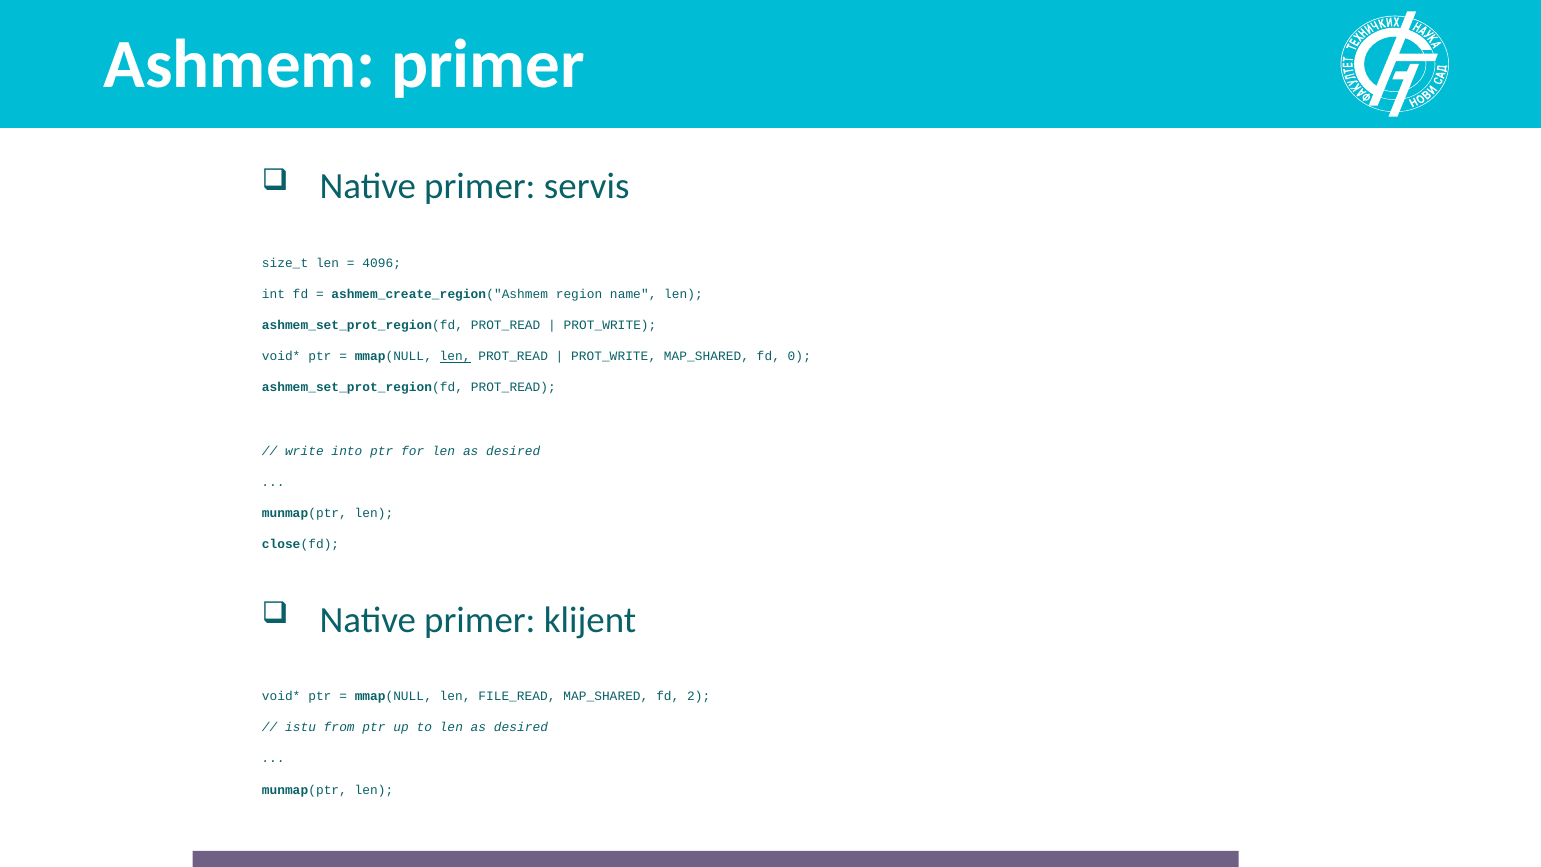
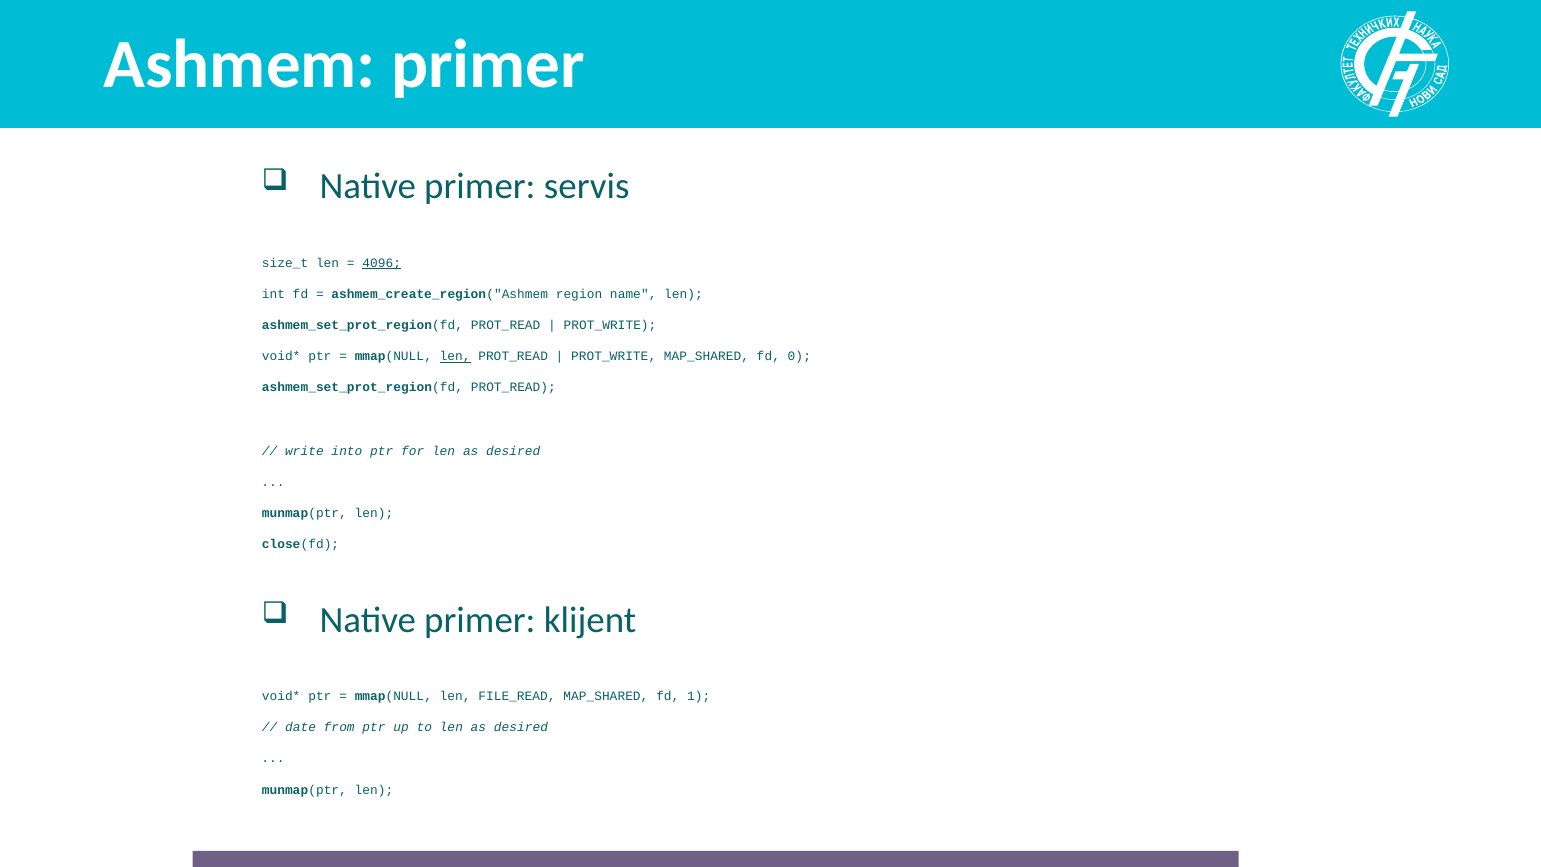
4096 underline: none -> present
2: 2 -> 1
istu: istu -> date
